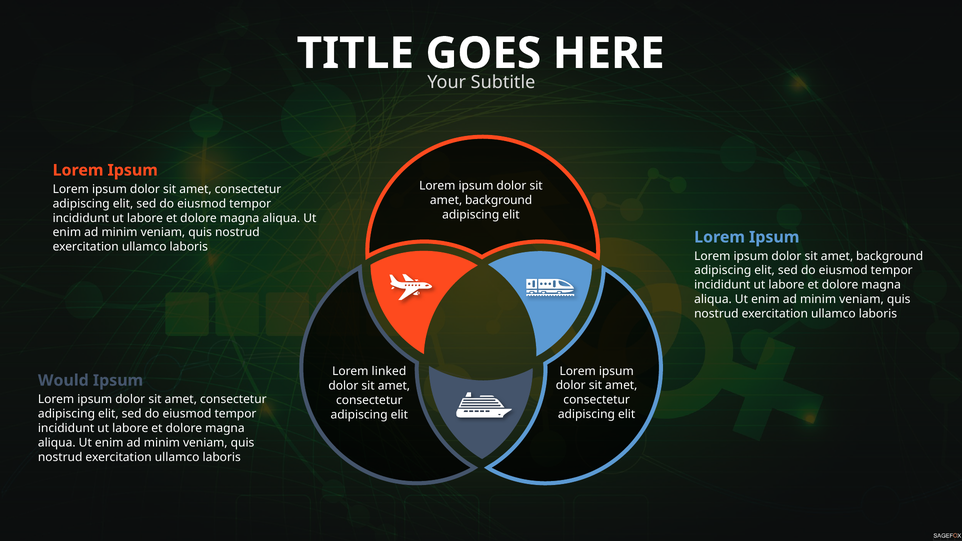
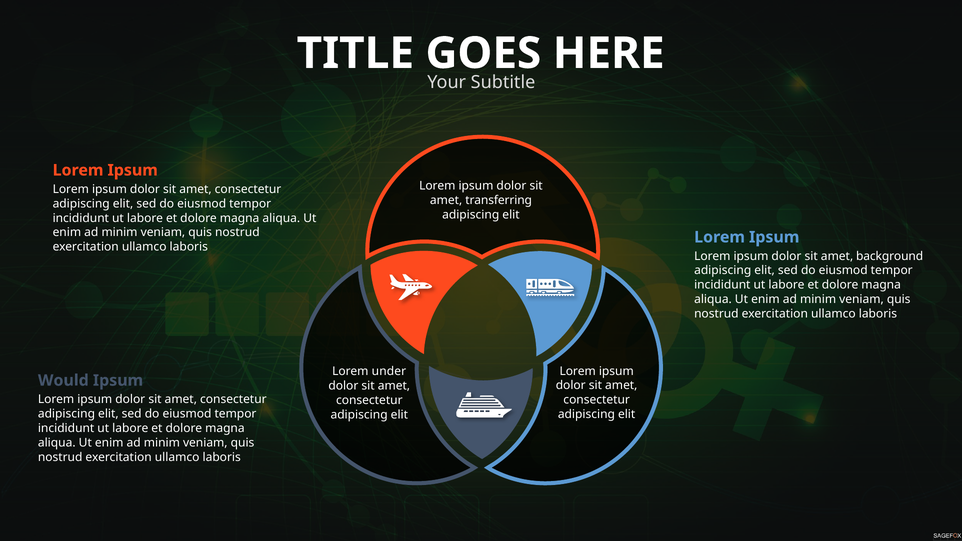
background at (499, 200): background -> transferring
linked: linked -> under
